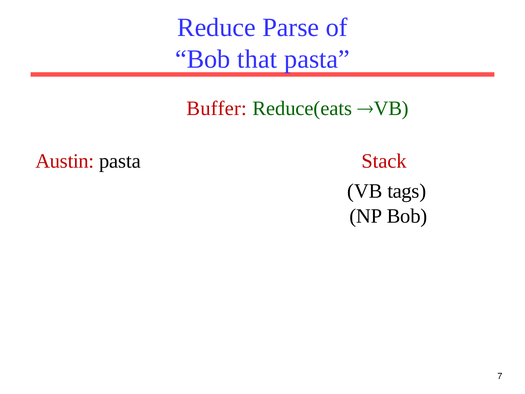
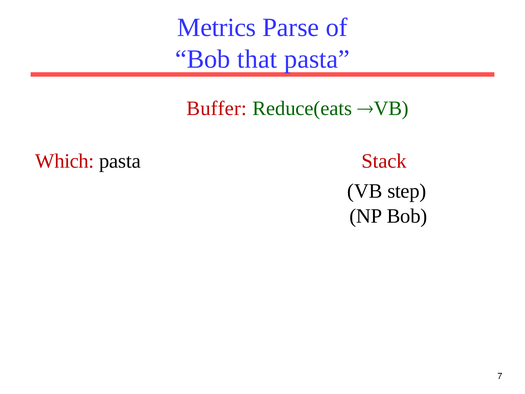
Reduce: Reduce -> Metrics
Austin: Austin -> Which
tags: tags -> step
